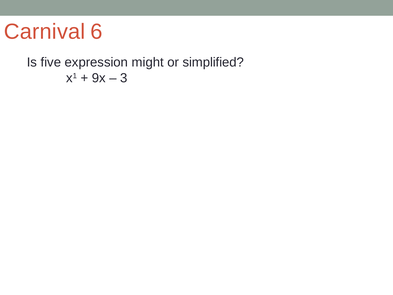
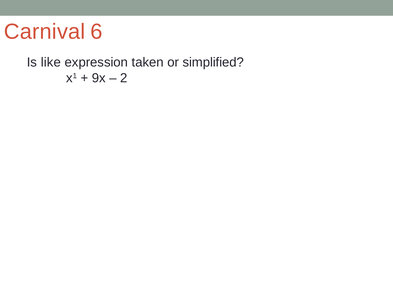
five: five -> like
might: might -> taken
3: 3 -> 2
